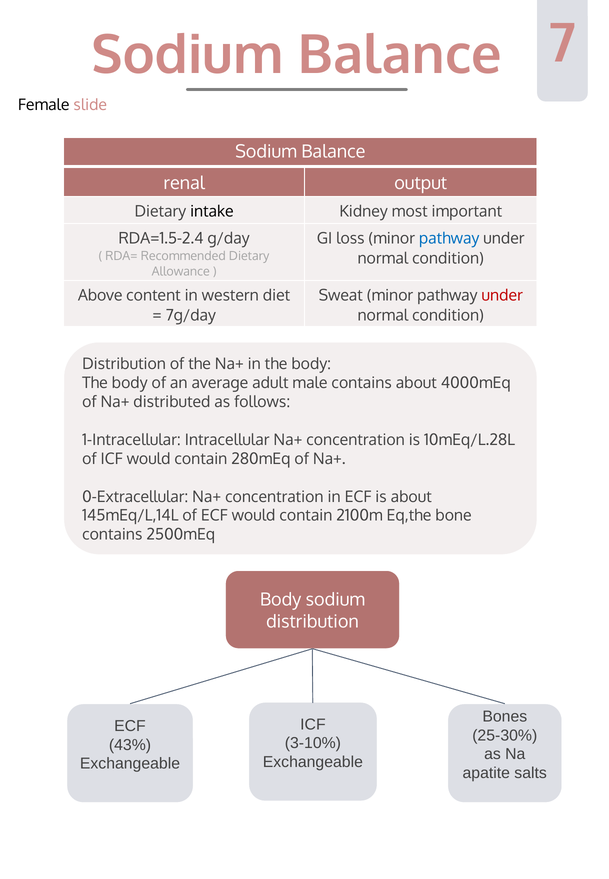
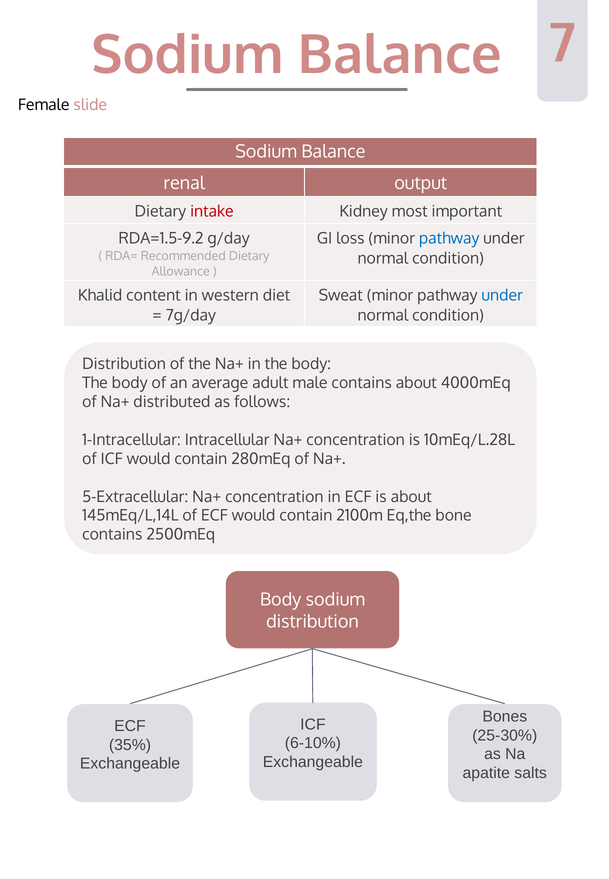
intake colour: black -> red
RDA=1.5-2.4: RDA=1.5-2.4 -> RDA=1.5-9.2
Above: Above -> Khalid
under at (502, 295) colour: red -> blue
0-Extracellular: 0-Extracellular -> 5-Extracellular
3-10%: 3-10% -> 6-10%
43%: 43% -> 35%
